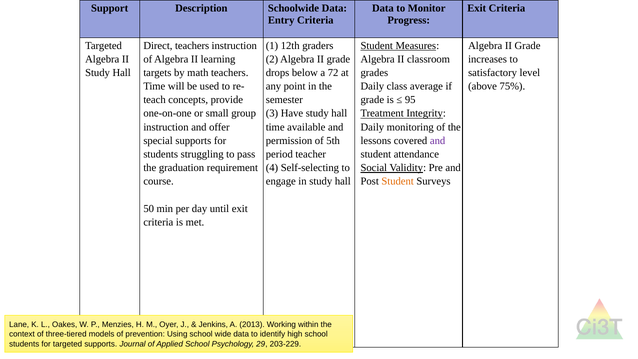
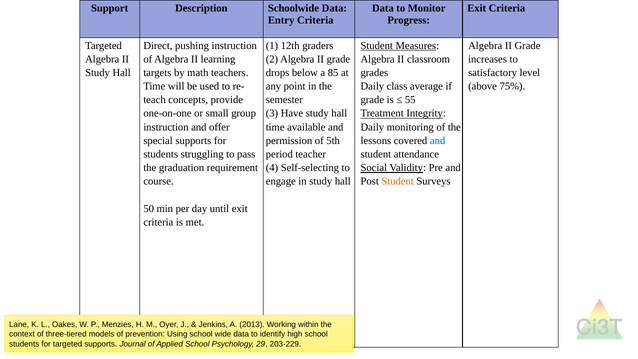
Direct teachers: teachers -> pushing
72: 72 -> 85
95: 95 -> 55
and at (438, 141) colour: purple -> blue
